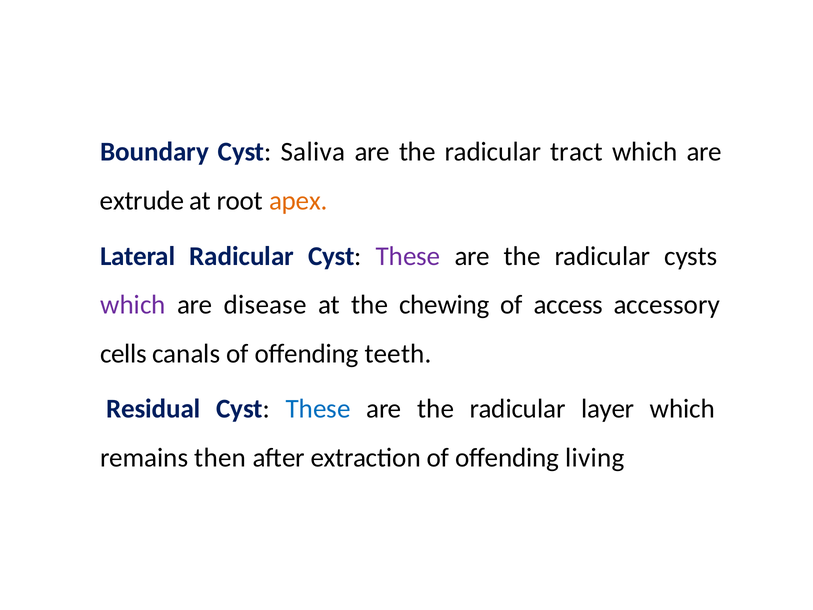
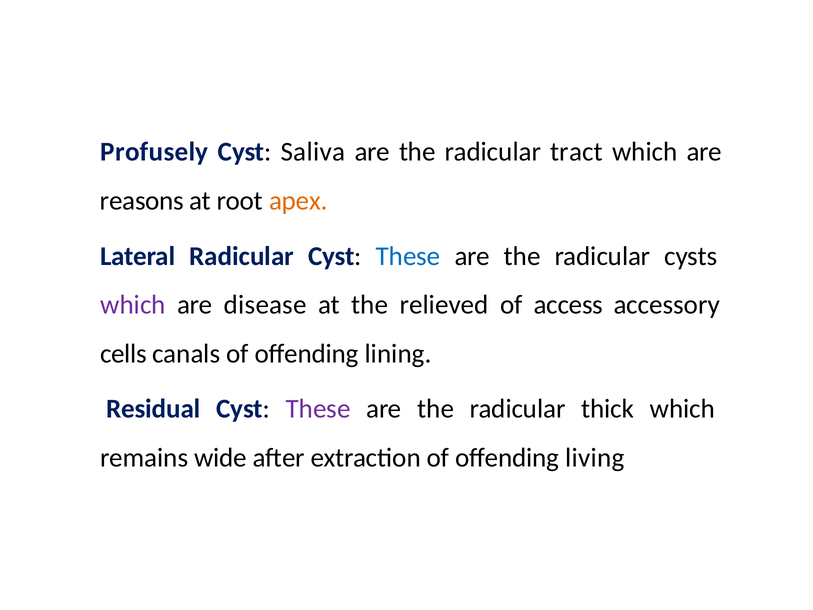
Boundary: Boundary -> Profusely
extrude: extrude -> reasons
These at (408, 256) colour: purple -> blue
chewing: chewing -> relieved
teeth: teeth -> lining
These at (318, 409) colour: blue -> purple
layer: layer -> thick
then: then -> wide
